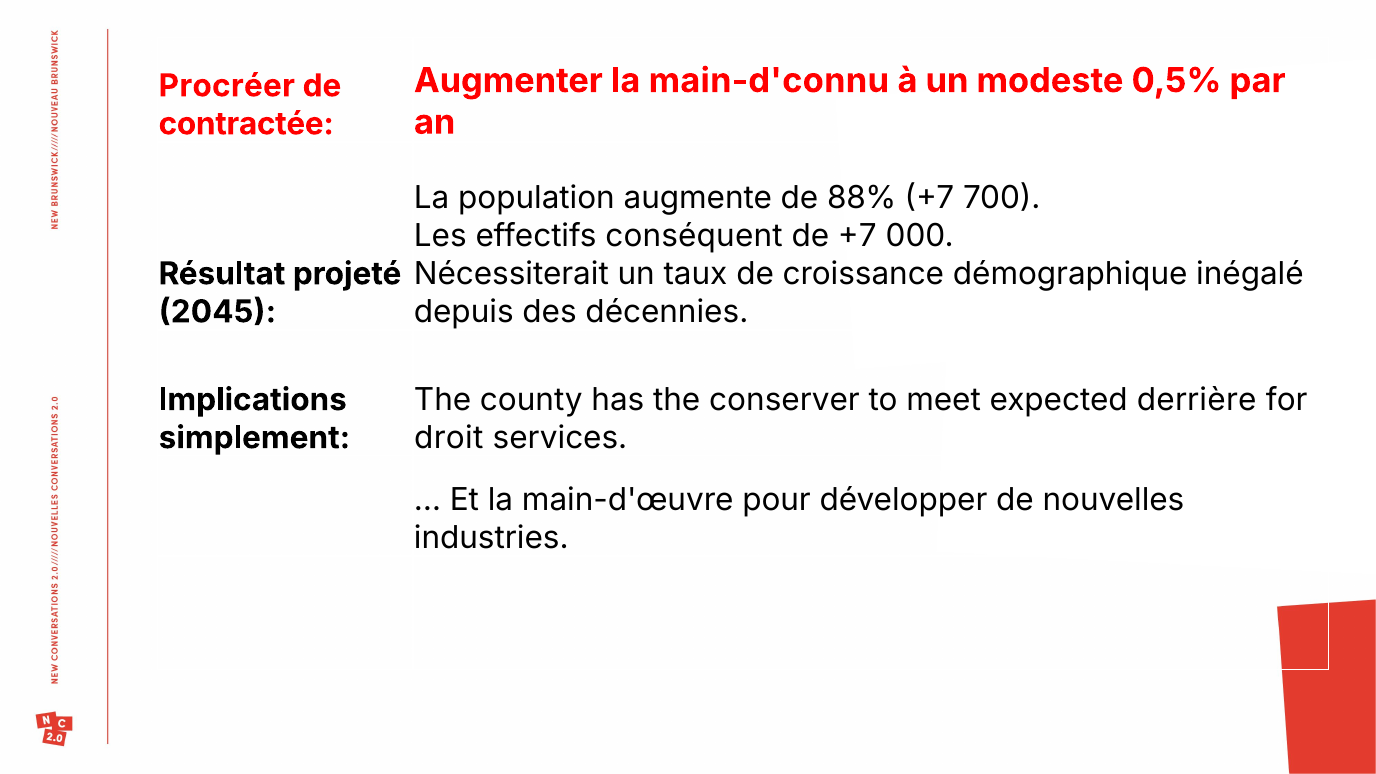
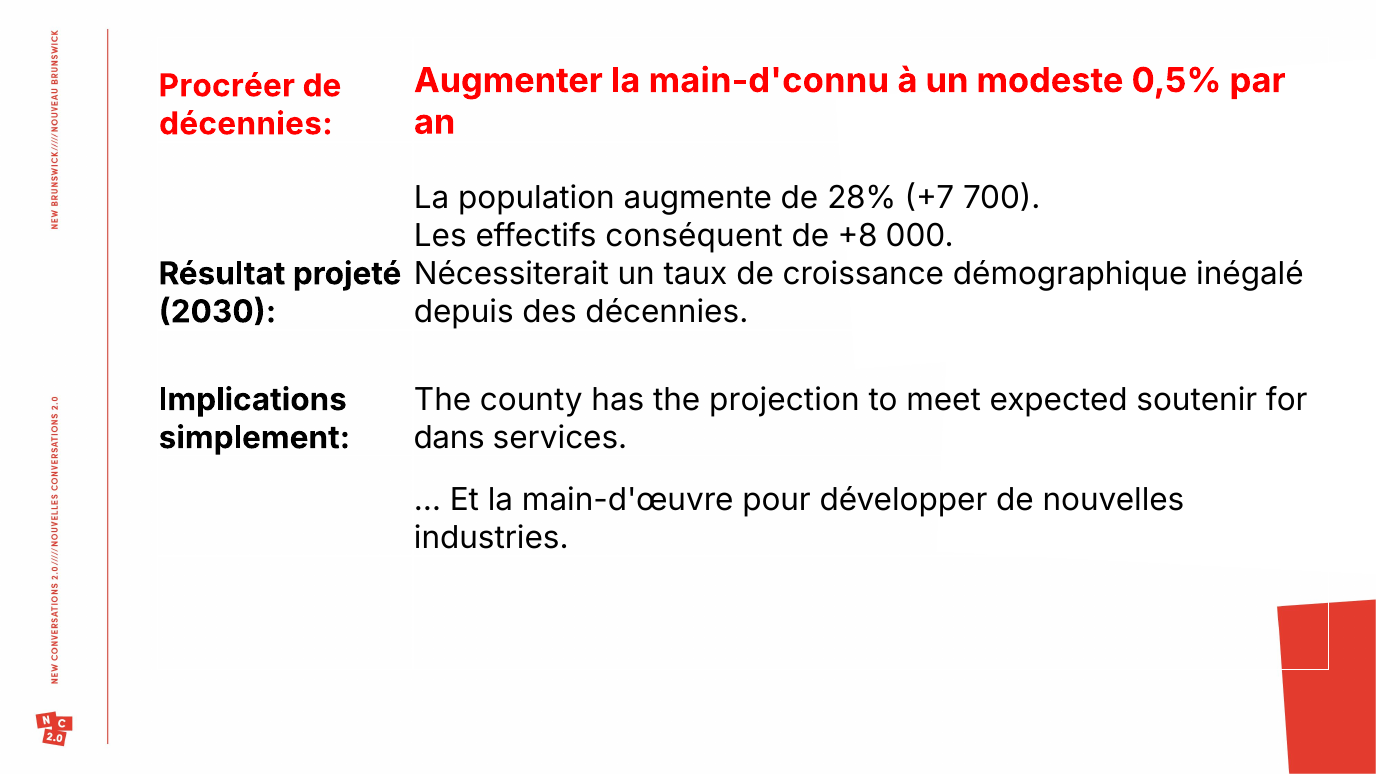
contractée at (246, 124): contractée -> décennies
88%: 88% -> 28%
de +7: +7 -> +8
2045: 2045 -> 2030
conserver: conserver -> projection
derrière: derrière -> soutenir
droit: droit -> dans
